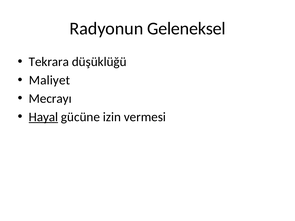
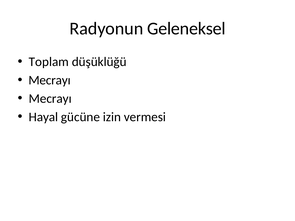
Tekrara: Tekrara -> Toplam
Maliyet at (49, 80): Maliyet -> Mecrayı
Hayal underline: present -> none
